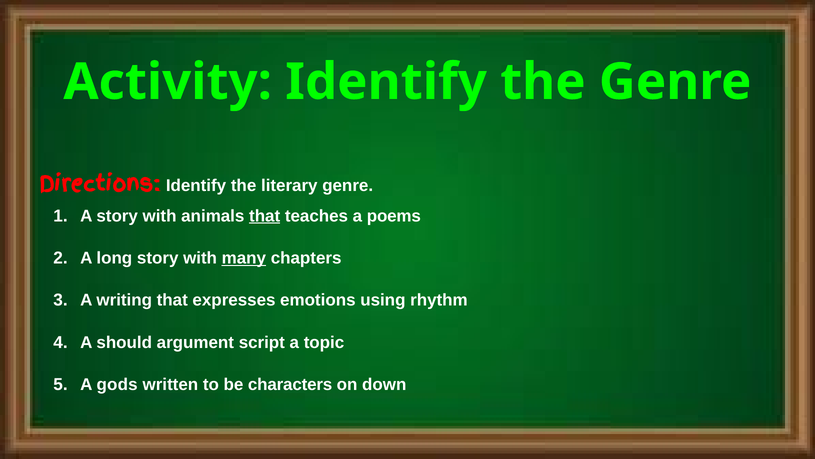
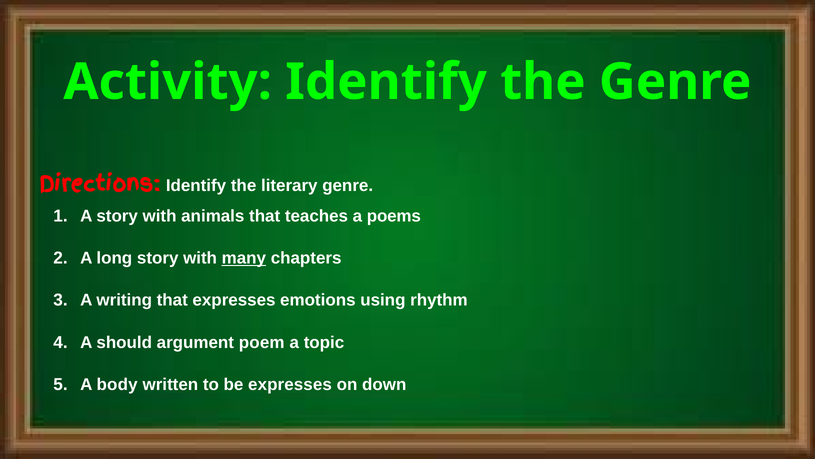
that at (265, 216) underline: present -> none
script: script -> poem
gods: gods -> body
be characters: characters -> expresses
